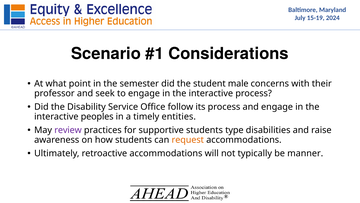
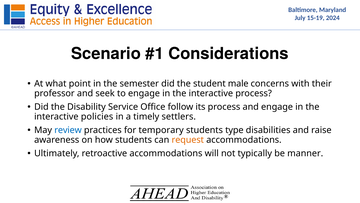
peoples: peoples -> policies
entities: entities -> settlers
review colour: purple -> blue
supportive: supportive -> temporary
